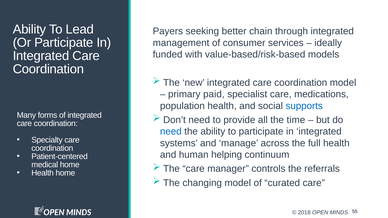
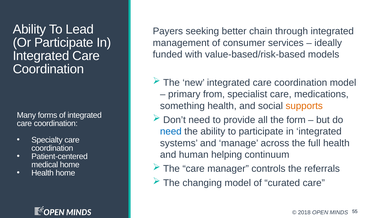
paid: paid -> from
population: population -> something
supports colour: blue -> orange
time: time -> form
